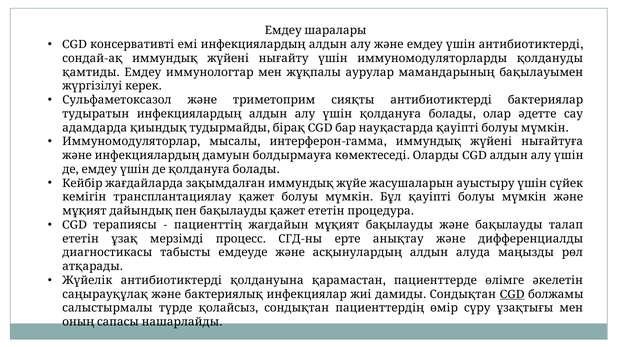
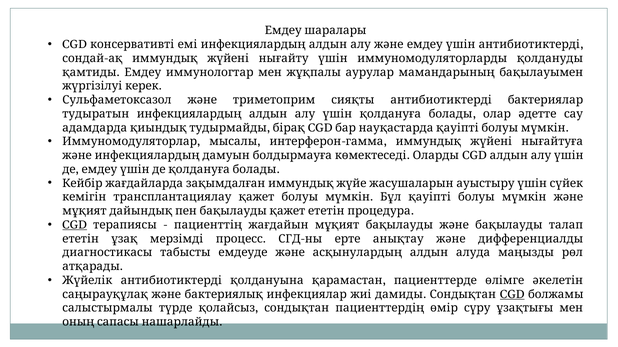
CGD at (75, 225) underline: none -> present
